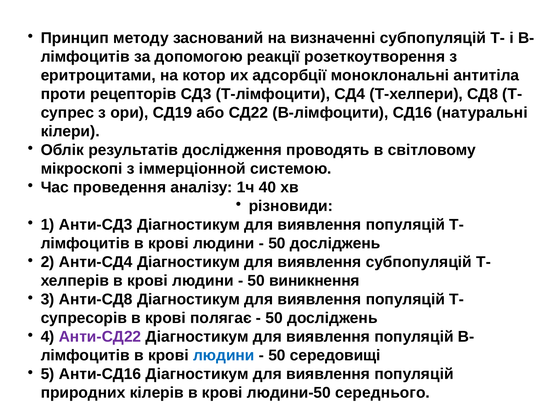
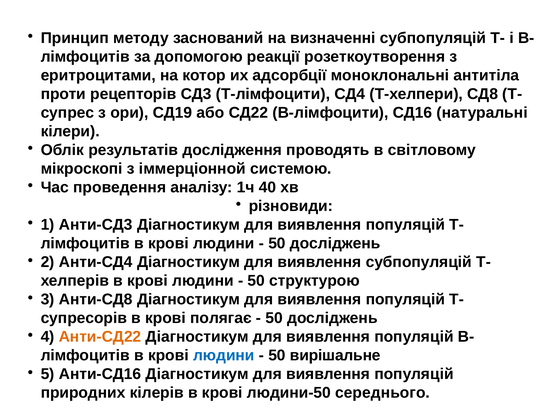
виникнення: виникнення -> структурою
Анти-СД22 colour: purple -> orange
середовищі: середовищі -> вирішальне
